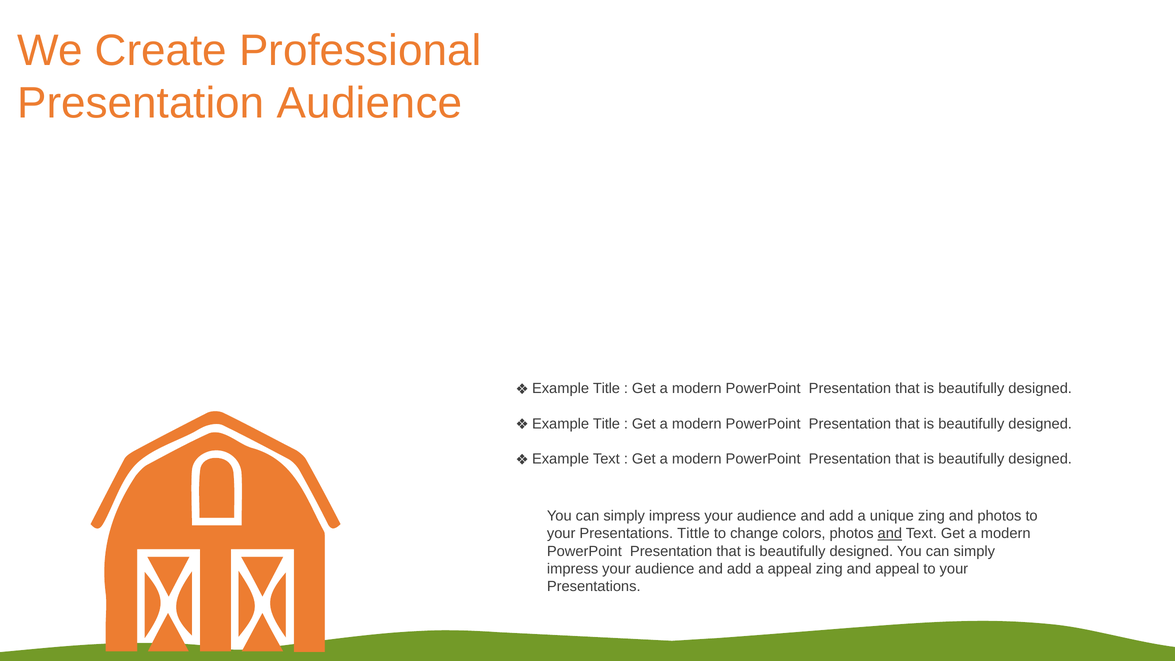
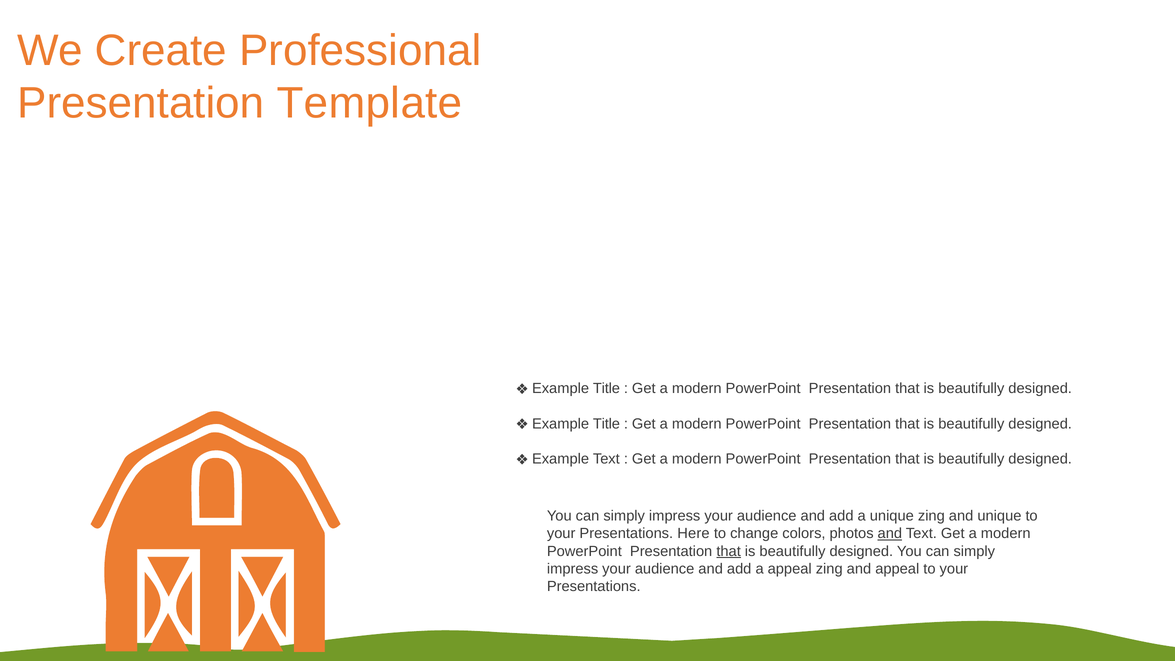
Presentation Audience: Audience -> Template
and photos: photos -> unique
Tittle: Tittle -> Here
that at (729, 551) underline: none -> present
